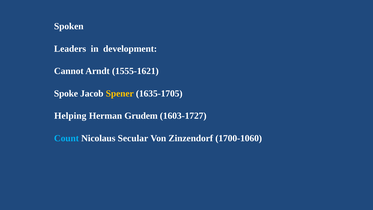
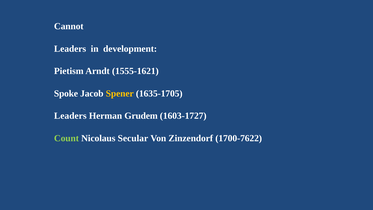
Spoken: Spoken -> Cannot
Cannot: Cannot -> Pietism
Helping at (70, 116): Helping -> Leaders
Count colour: light blue -> light green
1700-1060: 1700-1060 -> 1700-7622
